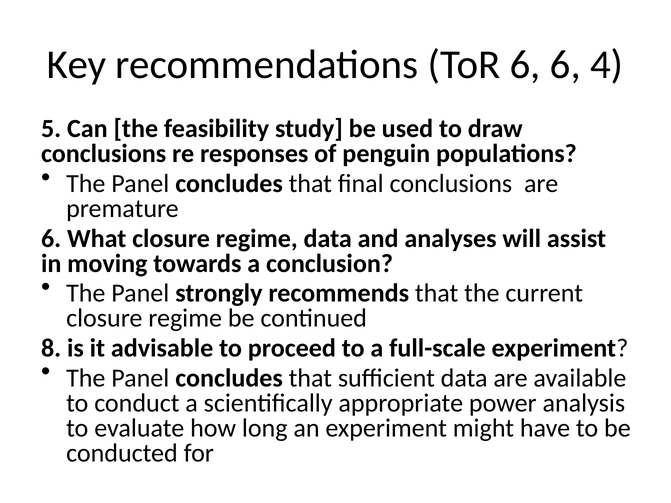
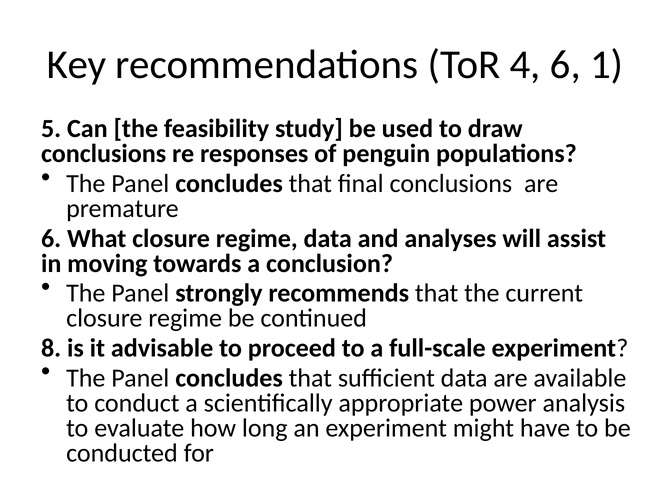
ToR 6: 6 -> 4
4: 4 -> 1
